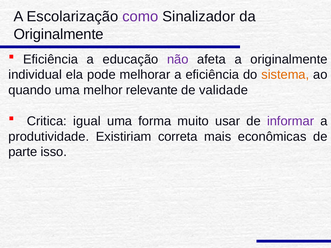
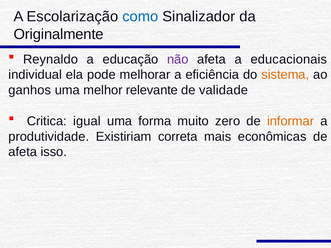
como colour: purple -> blue
Eficiência at (51, 59): Eficiência -> Reynaldo
a originalmente: originalmente -> educacionais
quando: quando -> ganhos
usar: usar -> zero
informar colour: purple -> orange
parte at (23, 152): parte -> afeta
